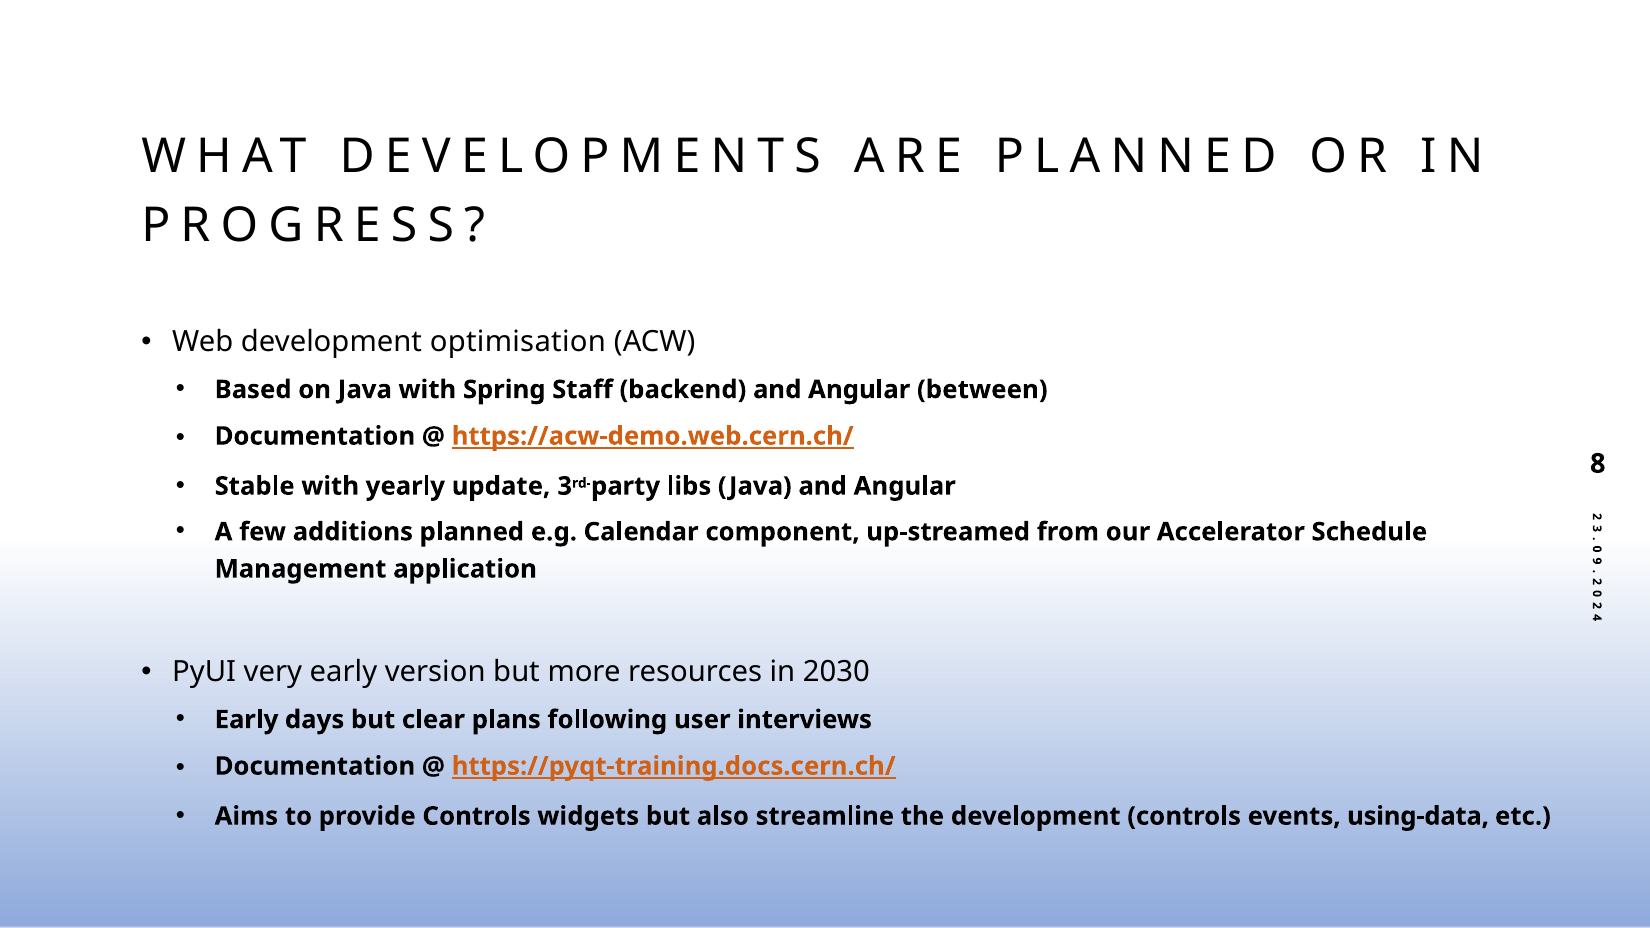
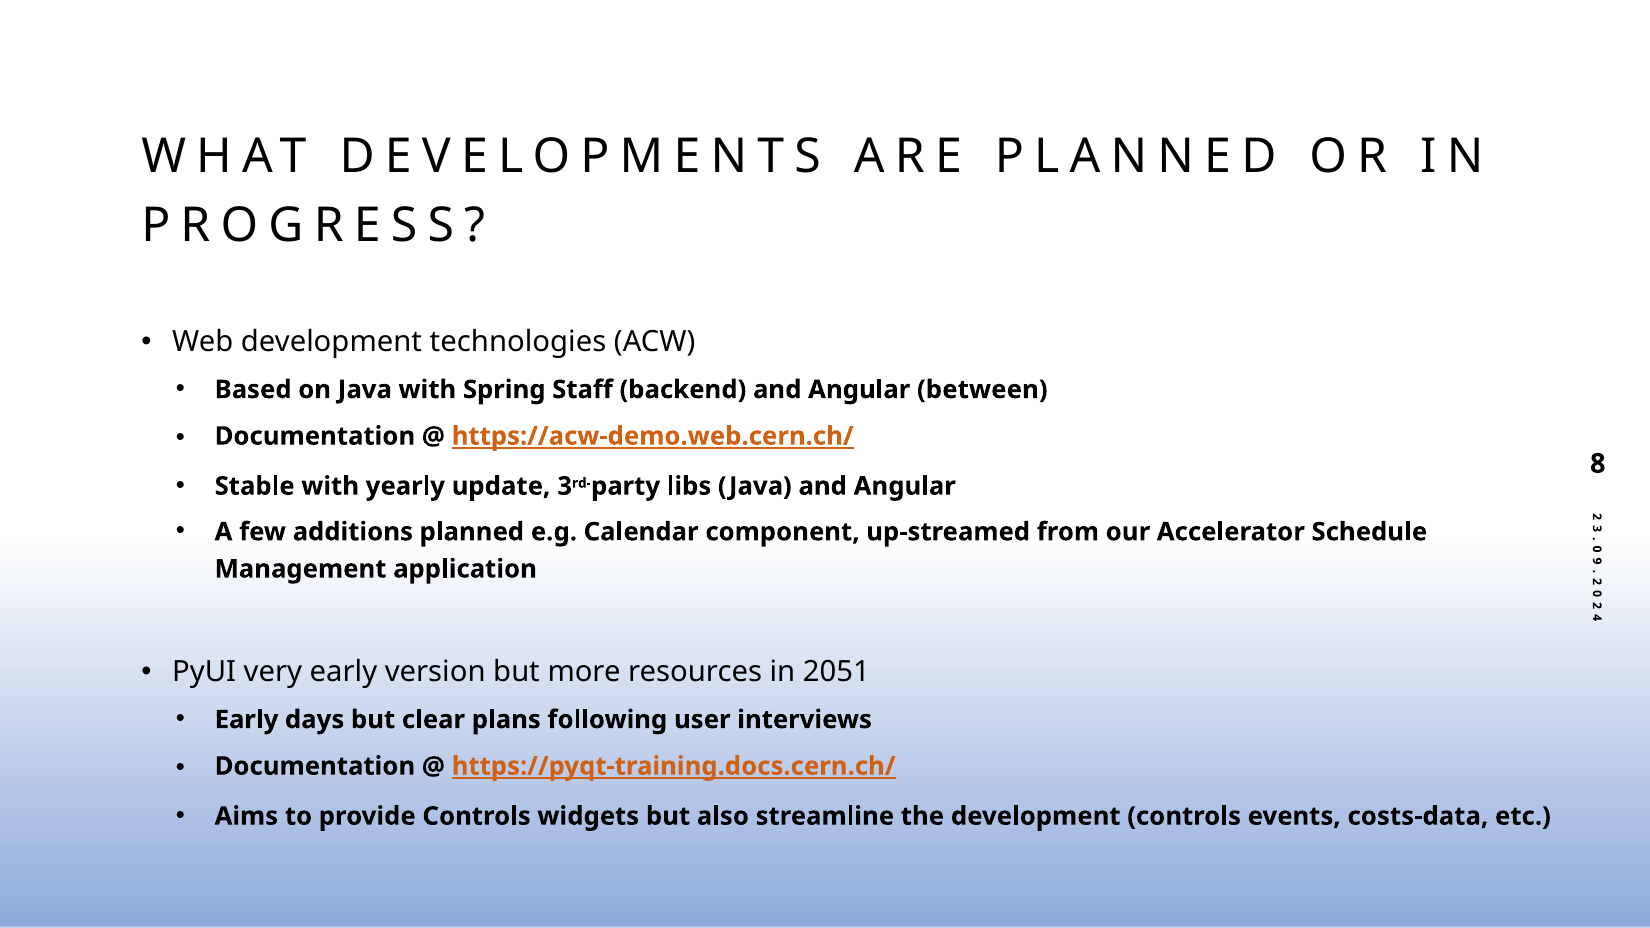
optimisation: optimisation -> technologies
2030: 2030 -> 2051
using-data: using-data -> costs-data
